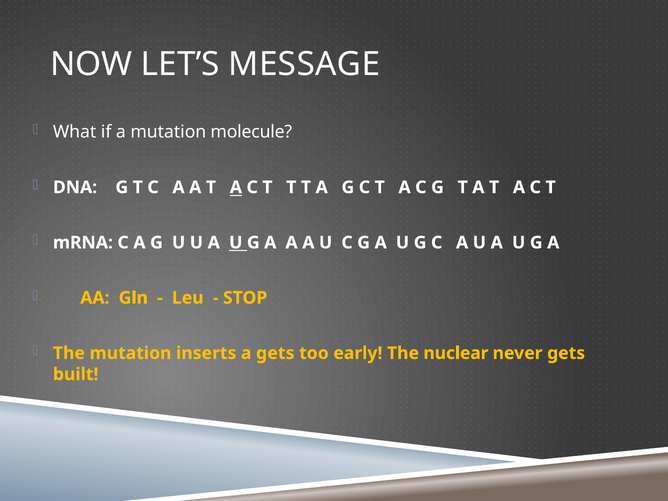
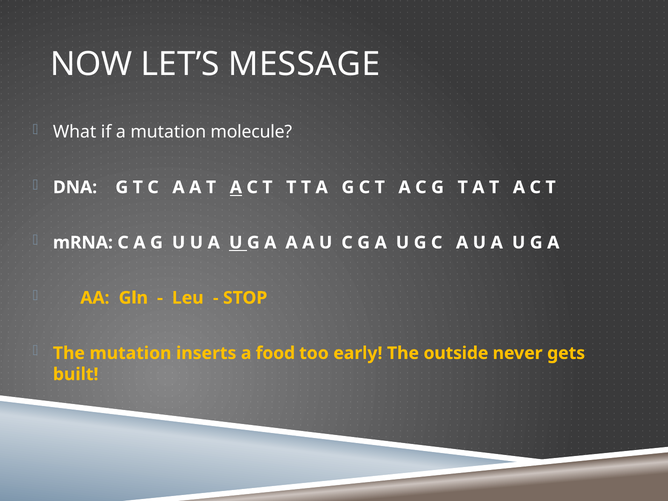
a gets: gets -> food
nuclear: nuclear -> outside
